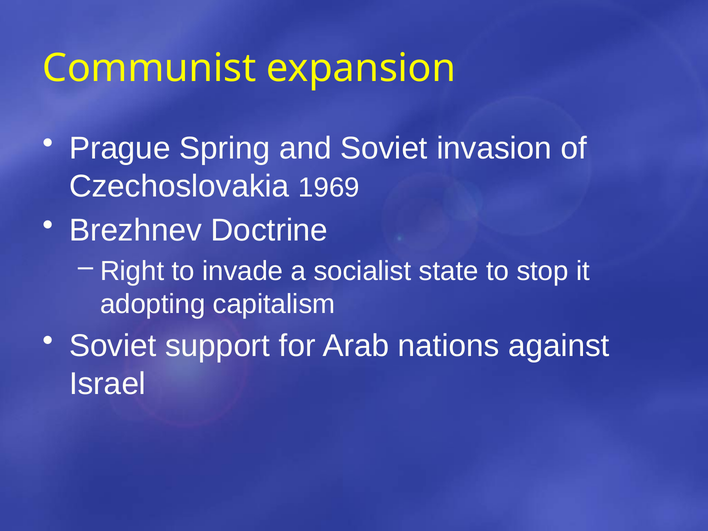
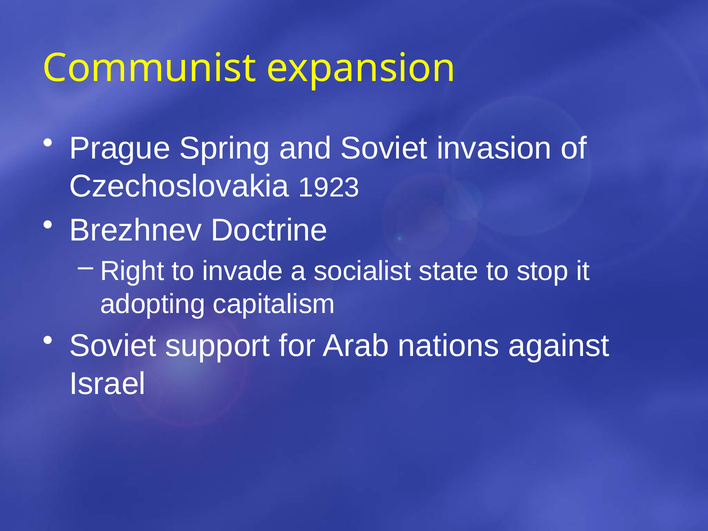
1969: 1969 -> 1923
